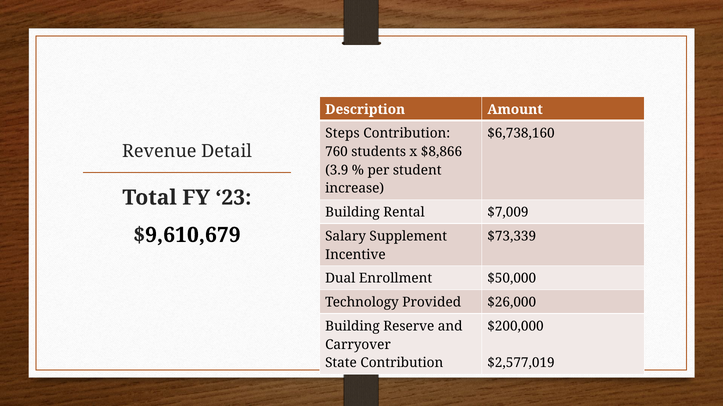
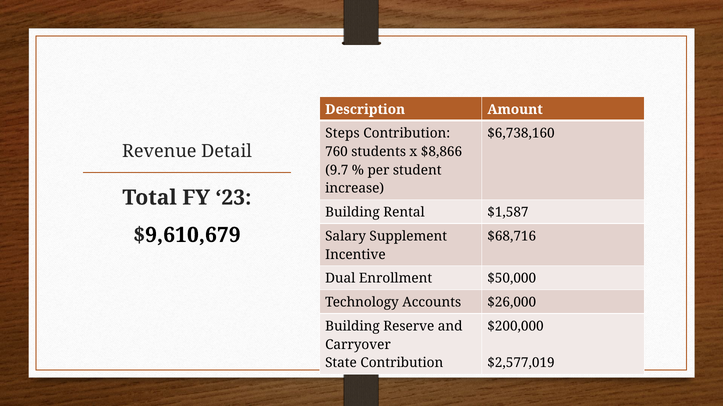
3.9: 3.9 -> 9.7
$7,009: $7,009 -> $1,587
$73,339: $73,339 -> $68,716
Provided: Provided -> Accounts
